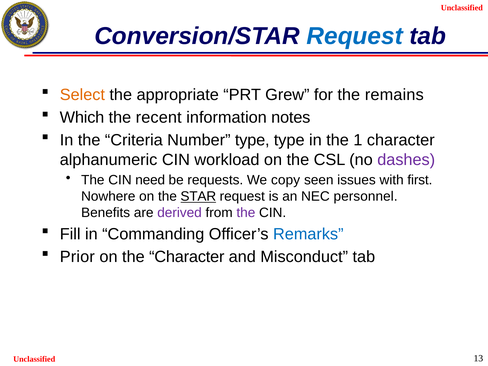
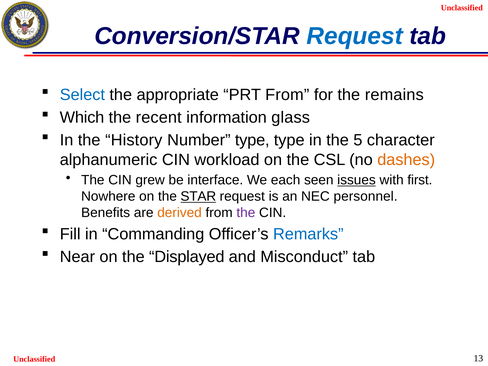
Select colour: orange -> blue
PRT Grew: Grew -> From
notes: notes -> glass
Criteria: Criteria -> History
1: 1 -> 5
dashes colour: purple -> orange
need: need -> grew
requests: requests -> interface
copy: copy -> each
issues underline: none -> present
derived colour: purple -> orange
Prior: Prior -> Near
the Character: Character -> Displayed
